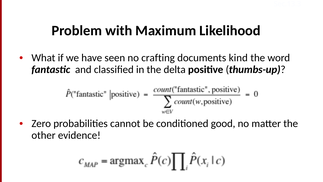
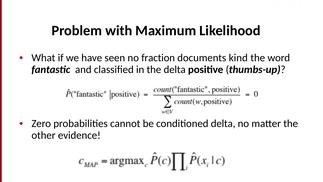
crafting: crafting -> fraction
conditioned good: good -> delta
